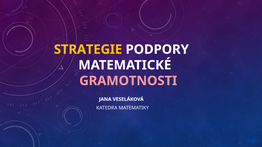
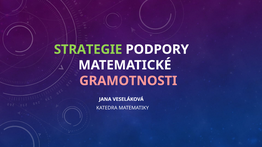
STRATEGIE colour: yellow -> light green
